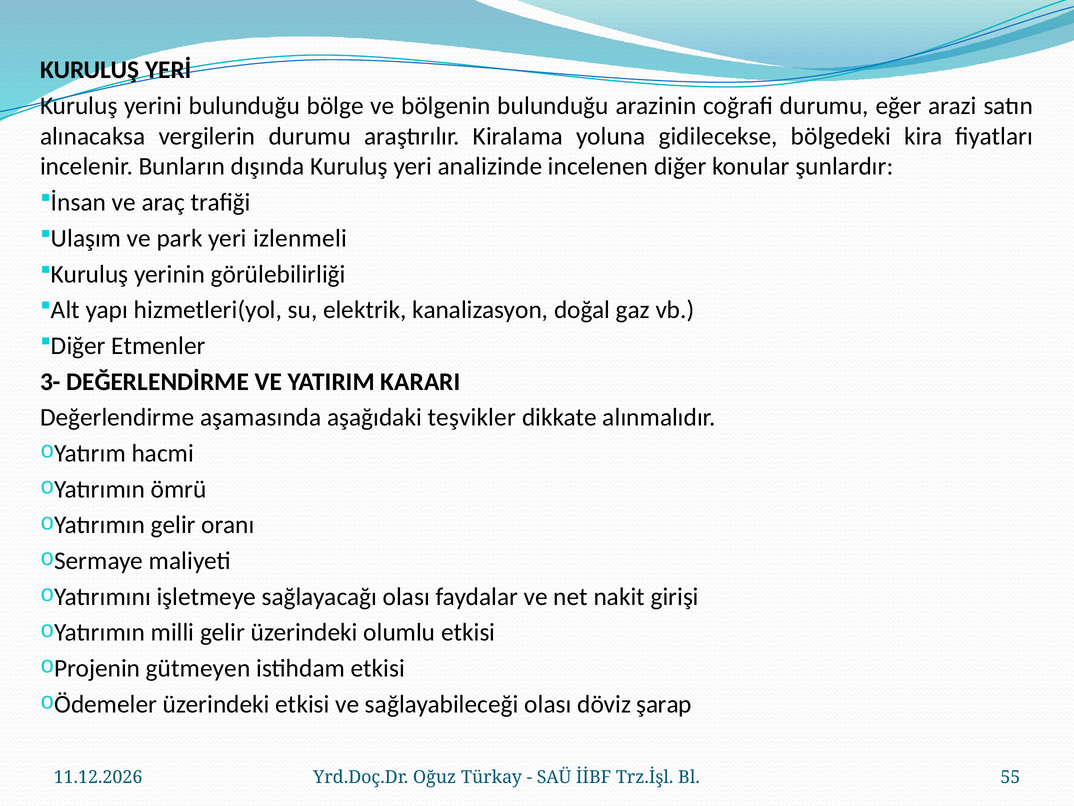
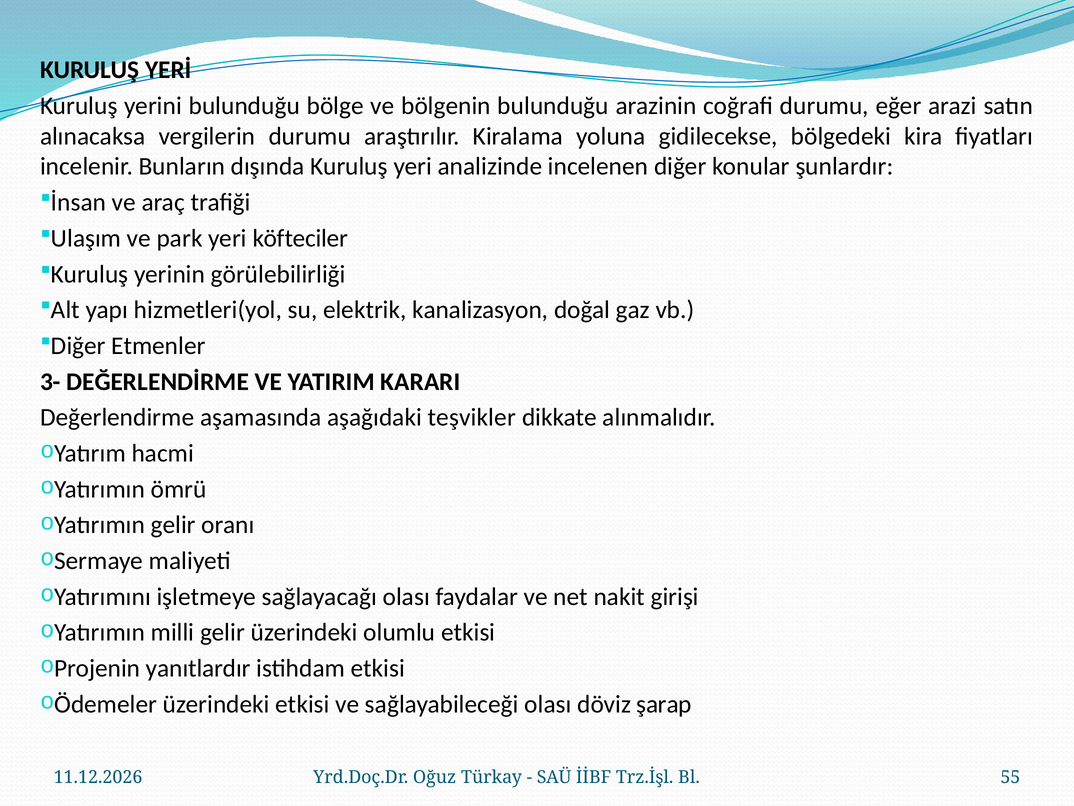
izlenmeli: izlenmeli -> köfteciler
gütmeyen: gütmeyen -> yanıtlardır
